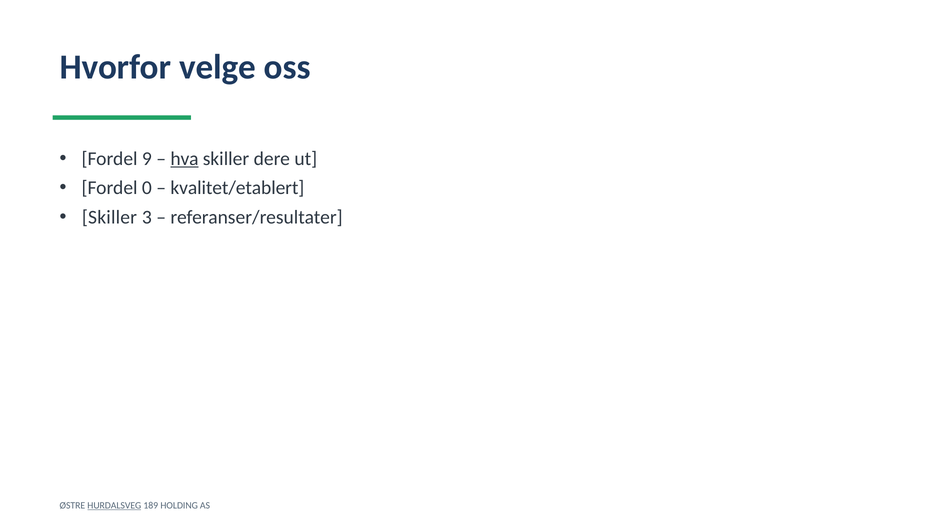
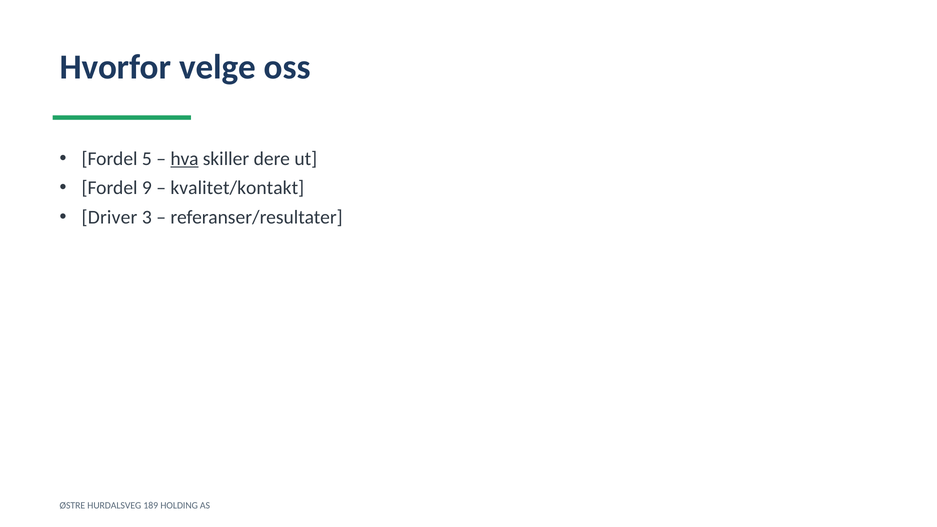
9: 9 -> 5
0: 0 -> 9
kvalitet/etablert: kvalitet/etablert -> kvalitet/kontakt
Skiller at (109, 217): Skiller -> Driver
HURDALSVEG underline: present -> none
